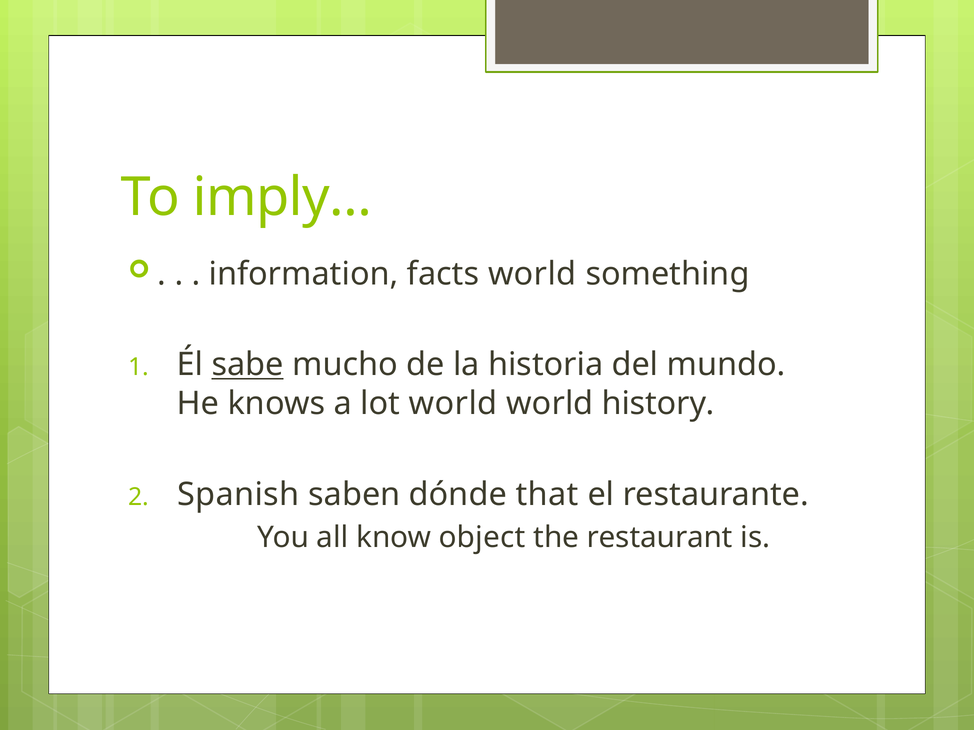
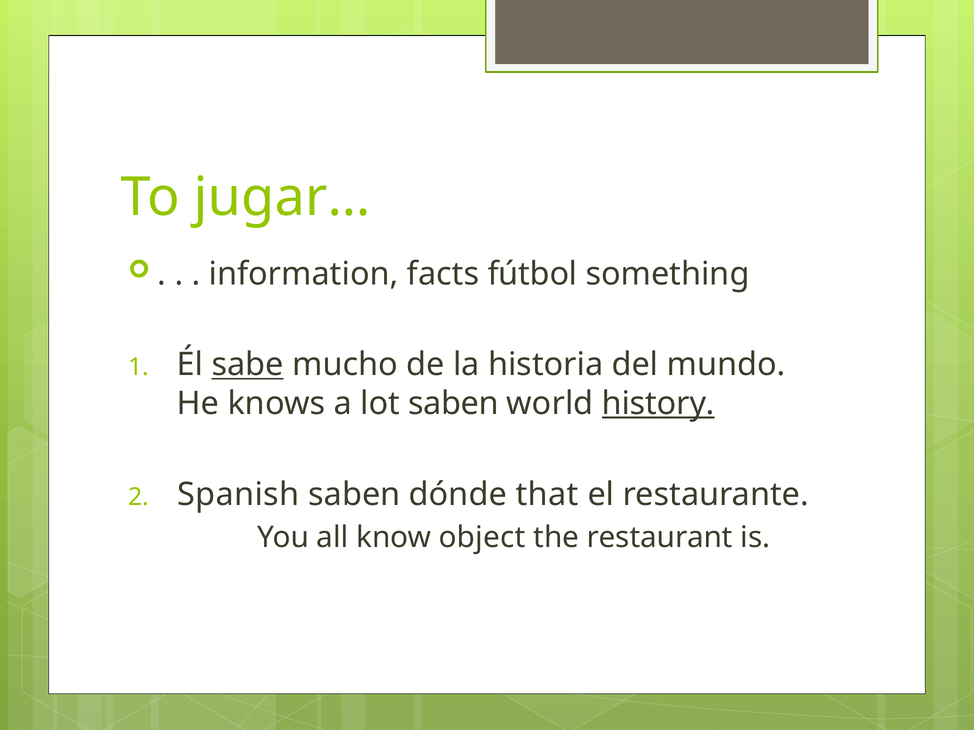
imply…: imply… -> jugar…
facts world: world -> fútbol
lot world: world -> saben
history underline: none -> present
